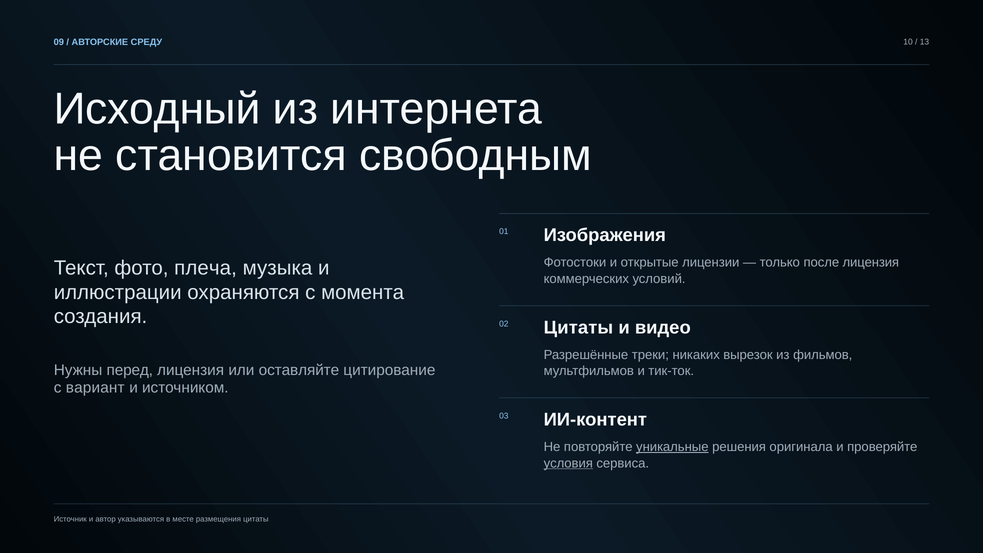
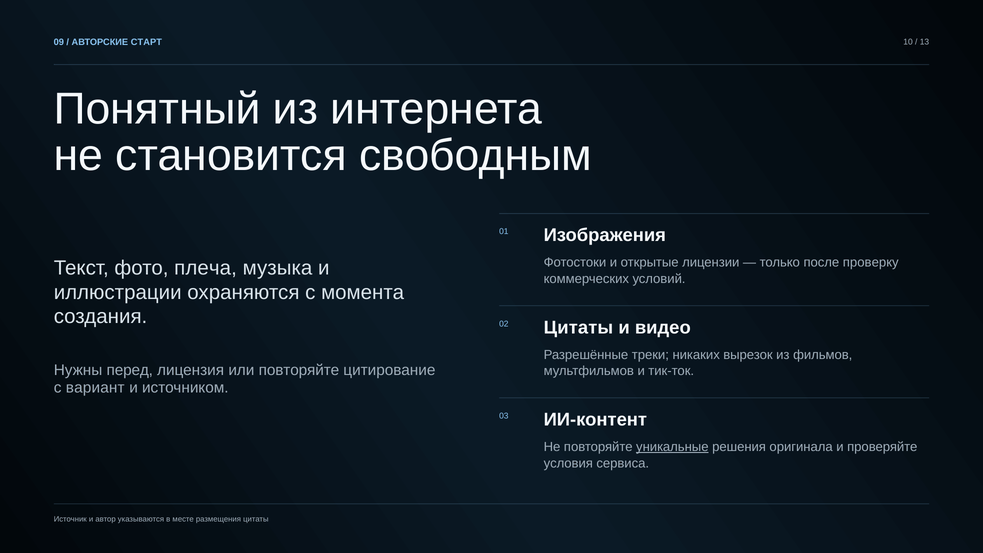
СРЕДУ: СРЕДУ -> СТАРТ
Исходный: Исходный -> Понятный
после лицензия: лицензия -> проверку
или оставляйте: оставляйте -> повторяйте
условия underline: present -> none
